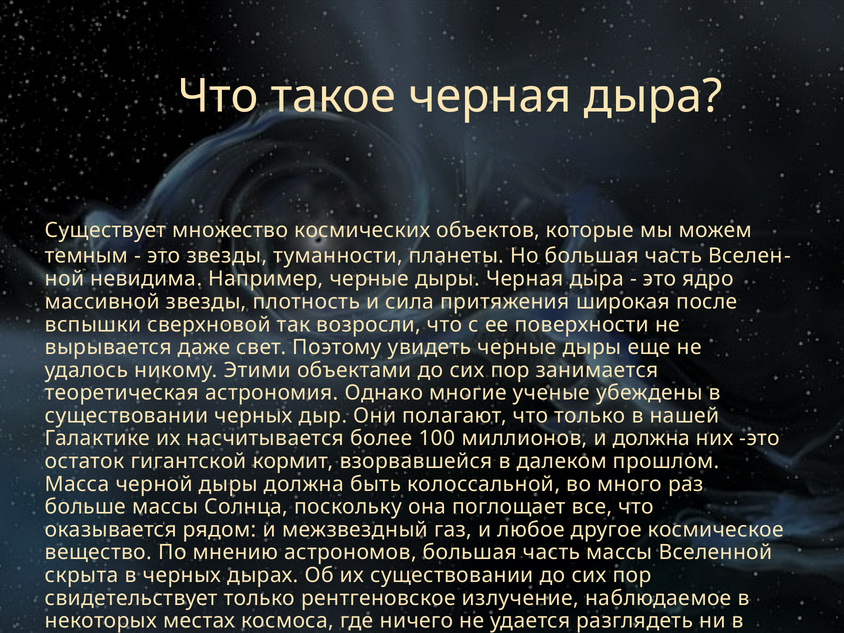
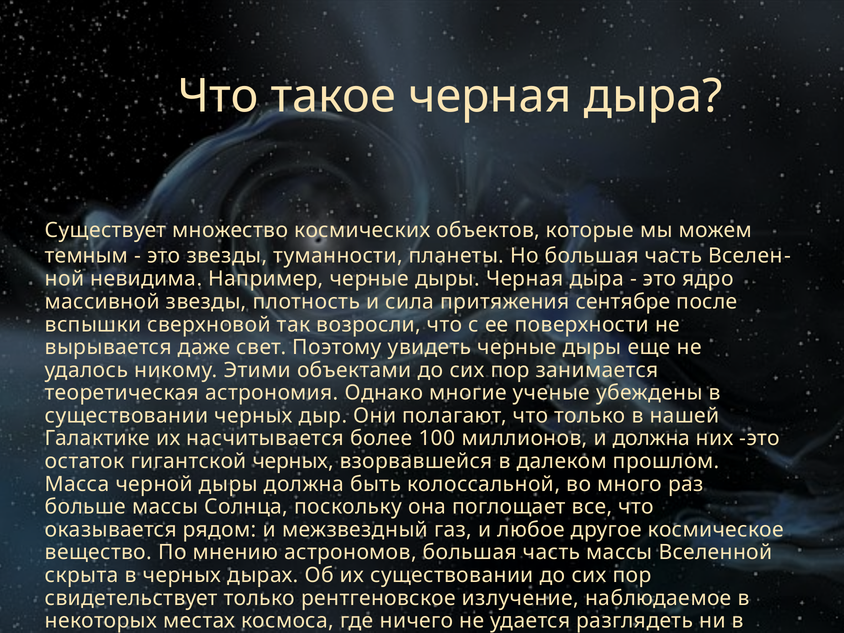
широкая: широкая -> сентябре
гигантской кормит: кормит -> черных
